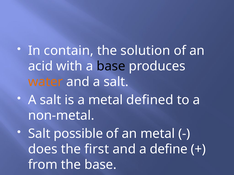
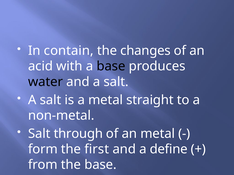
solution: solution -> changes
water colour: orange -> black
defined: defined -> straight
possible: possible -> through
does: does -> form
